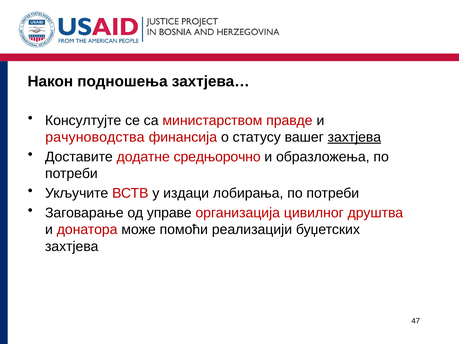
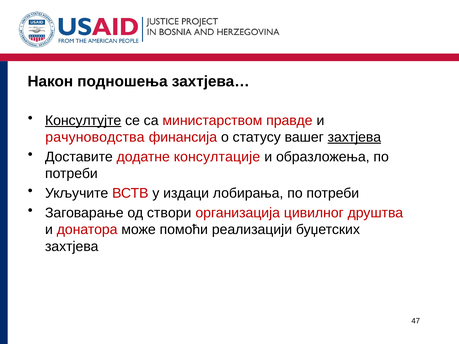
Консултујте underline: none -> present
средњорочно: средњорочно -> консултације
управе: управе -> створи
